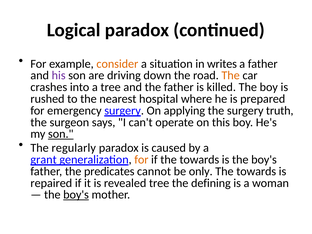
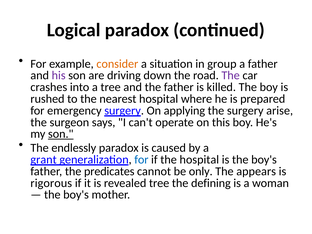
writes: writes -> group
The at (231, 75) colour: orange -> purple
truth: truth -> arise
regularly: regularly -> endlessly
for at (141, 160) colour: orange -> blue
if the towards: towards -> hospital
towards at (256, 171): towards -> appears
repaired: repaired -> rigorous
boy's at (76, 195) underline: present -> none
